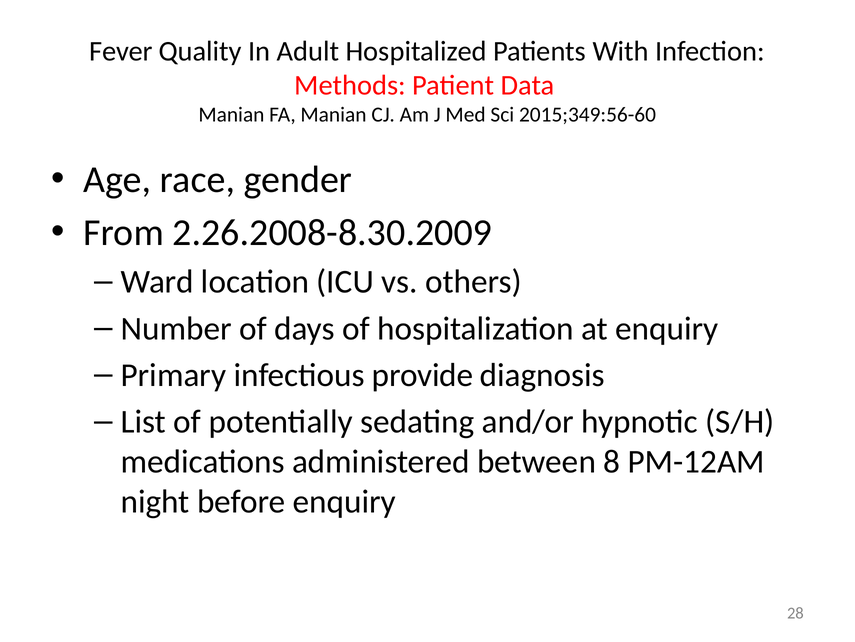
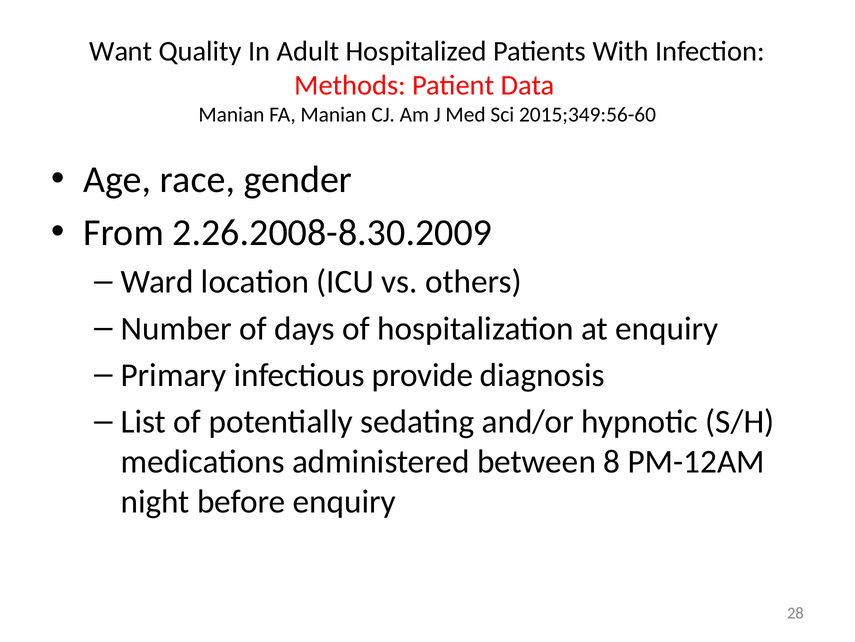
Fever: Fever -> Want
